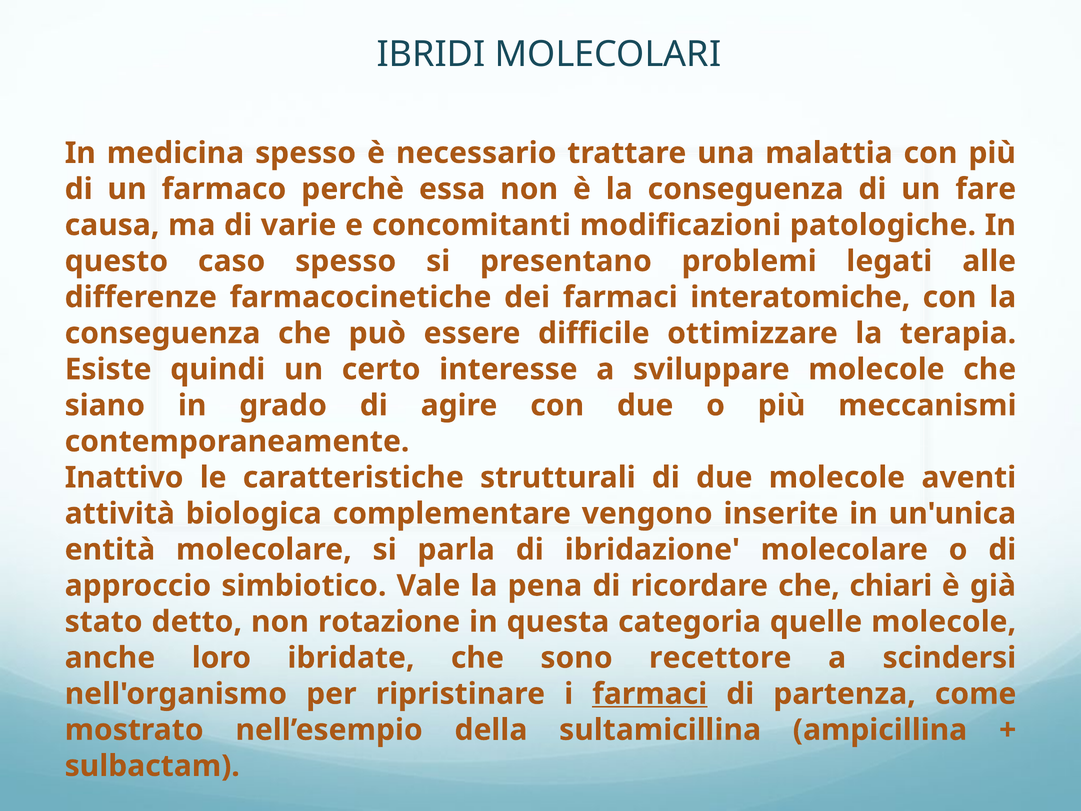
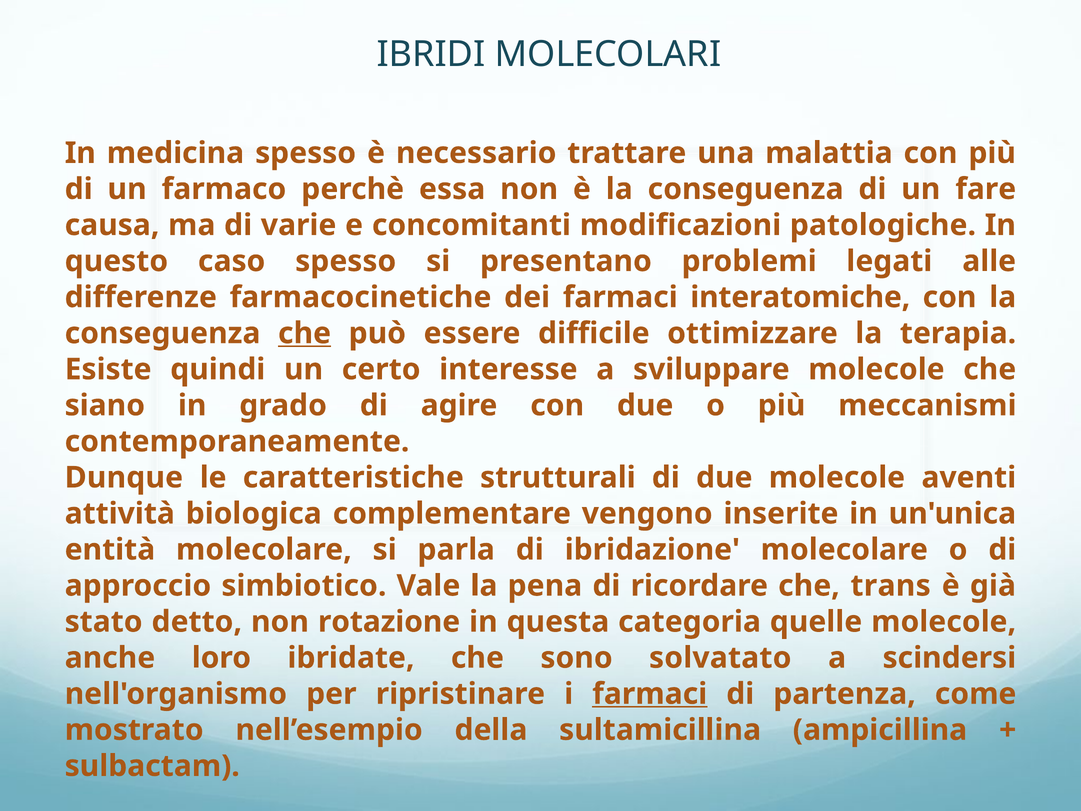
che at (305, 333) underline: none -> present
Inattivo: Inattivo -> Dunque
chiari: chiari -> trans
recettore: recettore -> solvatato
